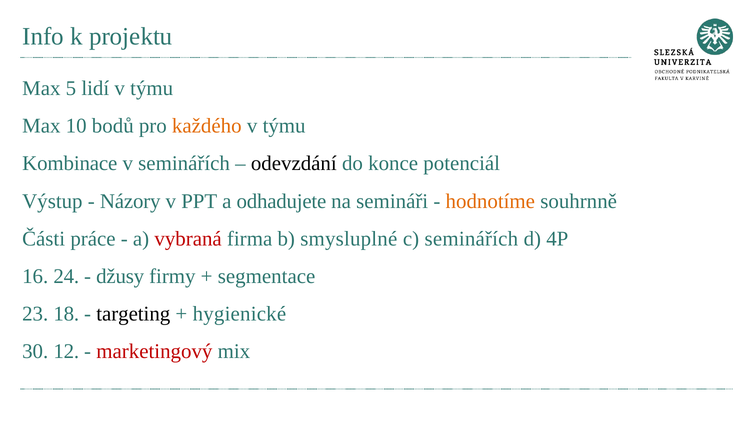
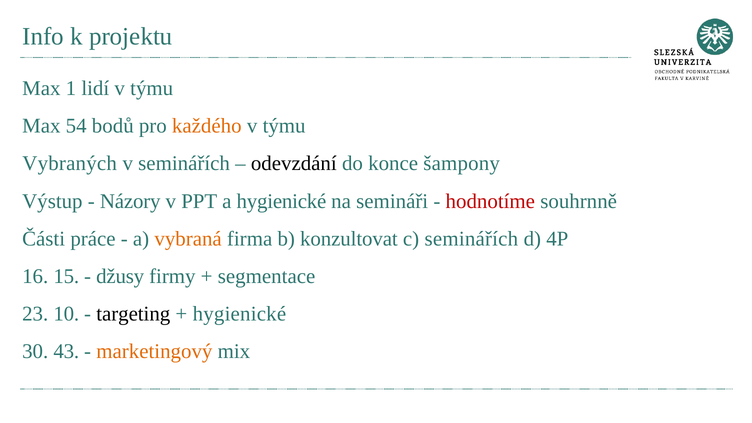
5: 5 -> 1
10: 10 -> 54
Kombinace: Kombinace -> Vybraných
potenciál: potenciál -> šampony
a odhadujete: odhadujete -> hygienické
hodnotíme colour: orange -> red
vybraná colour: red -> orange
smysluplné: smysluplné -> konzultovat
24: 24 -> 15
18: 18 -> 10
12: 12 -> 43
marketingový colour: red -> orange
